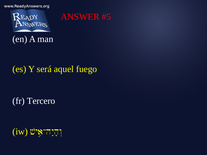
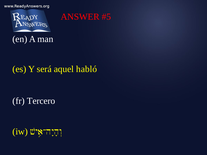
fuego: fuego -> habló
